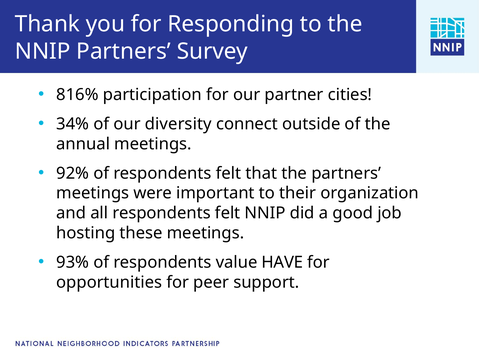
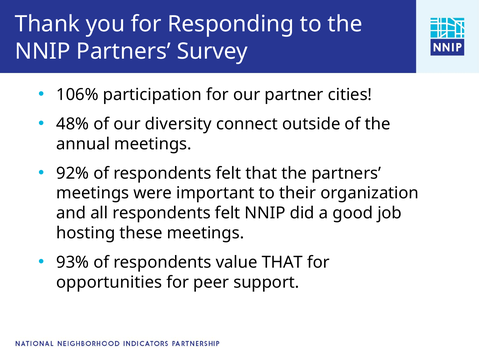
816%: 816% -> 106%
34%: 34% -> 48%
value HAVE: HAVE -> THAT
